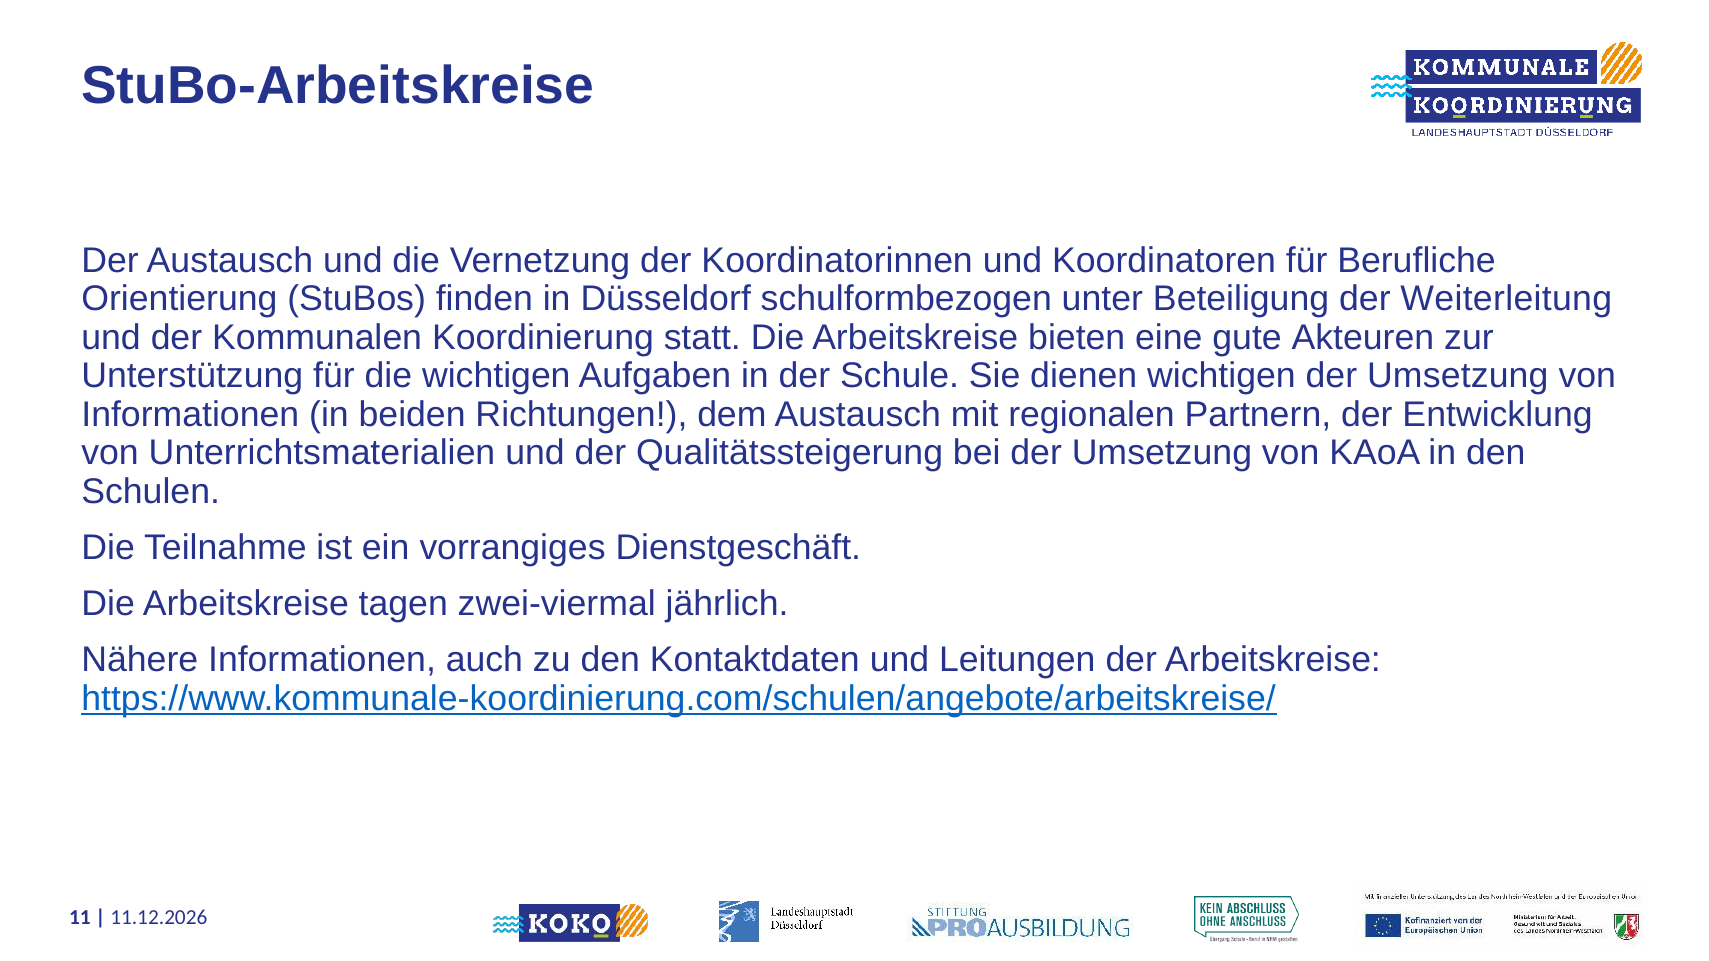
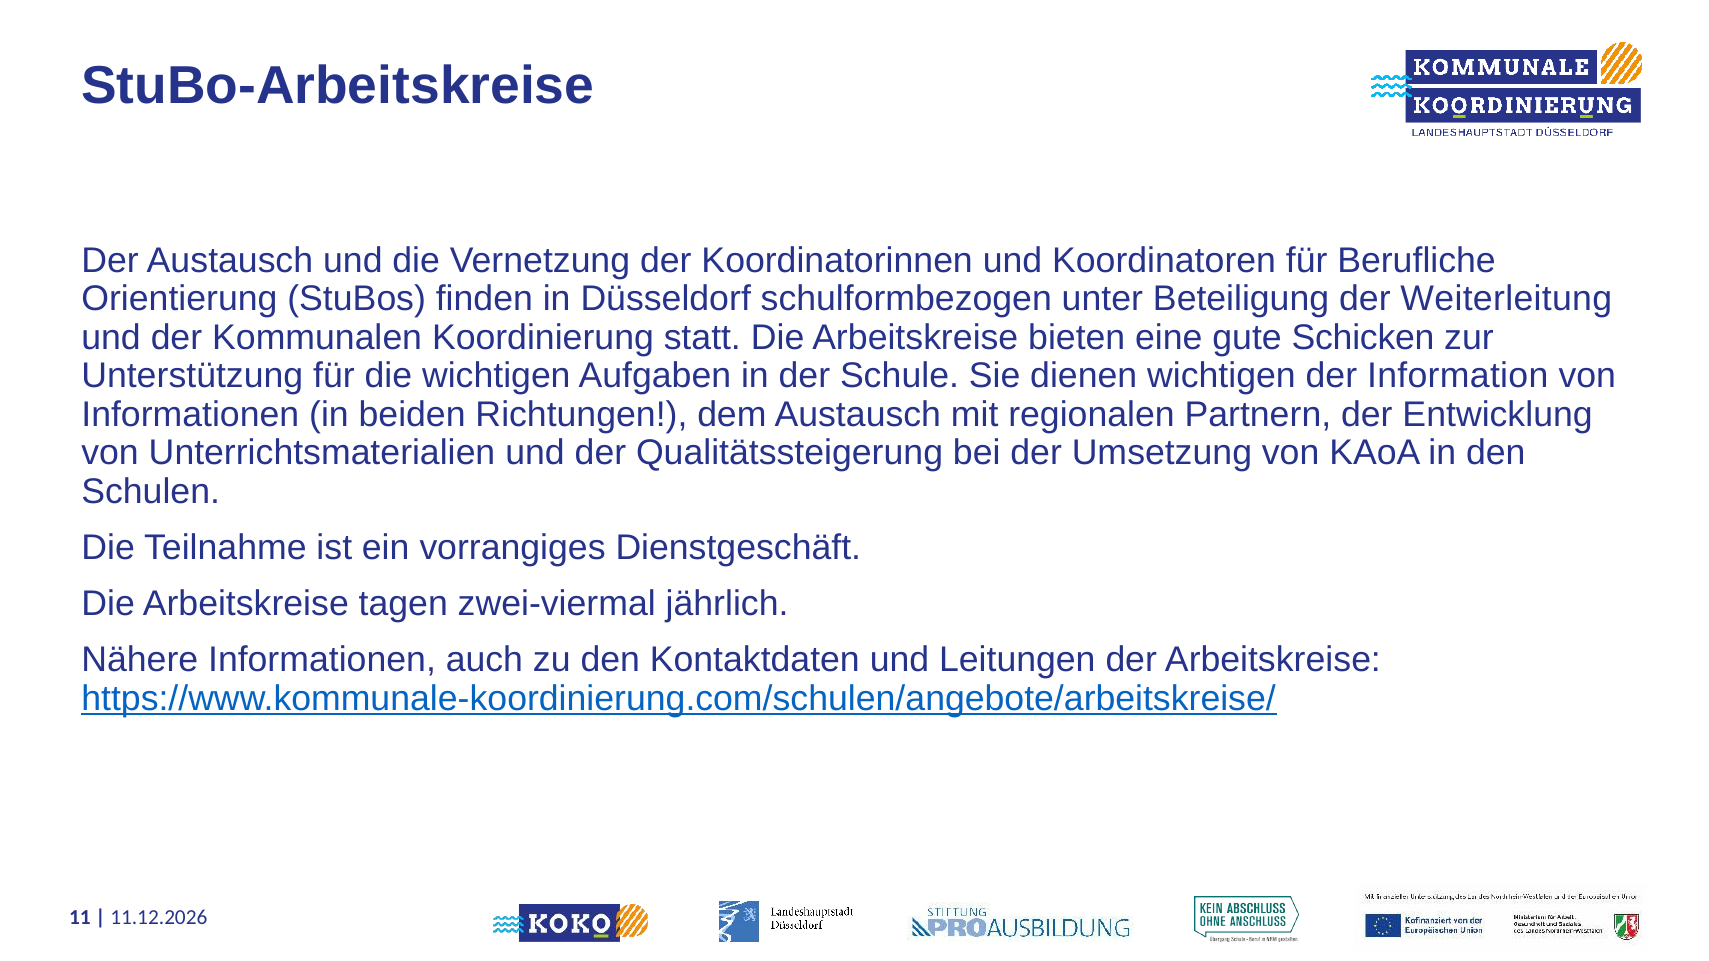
Akteuren: Akteuren -> Schicken
Umsetzung at (1458, 376): Umsetzung -> Information
